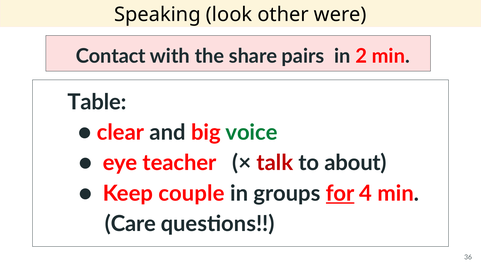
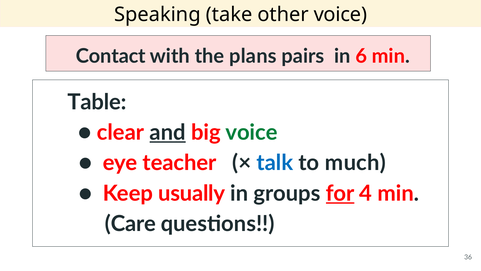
look: look -> take
other were: were -> voice
share: share -> plans
2: 2 -> 6
and underline: none -> present
talk colour: red -> blue
about: about -> much
couple: couple -> usually
